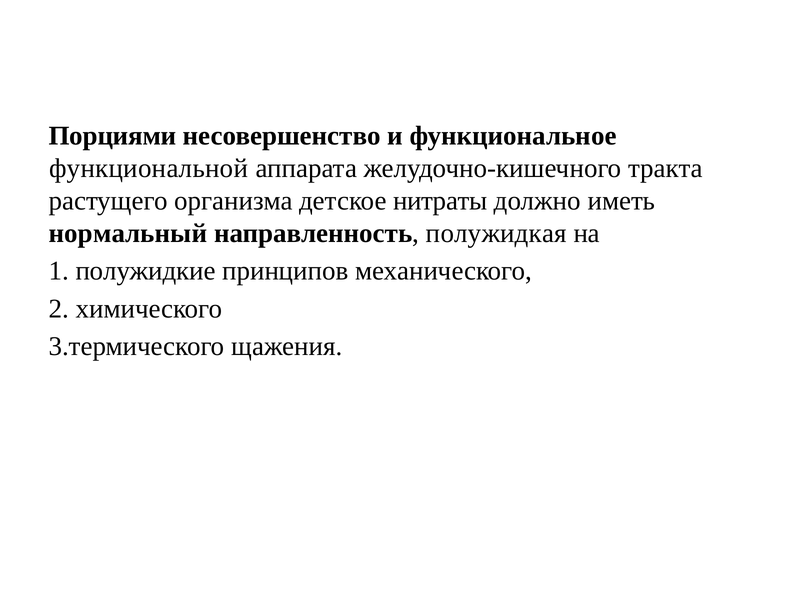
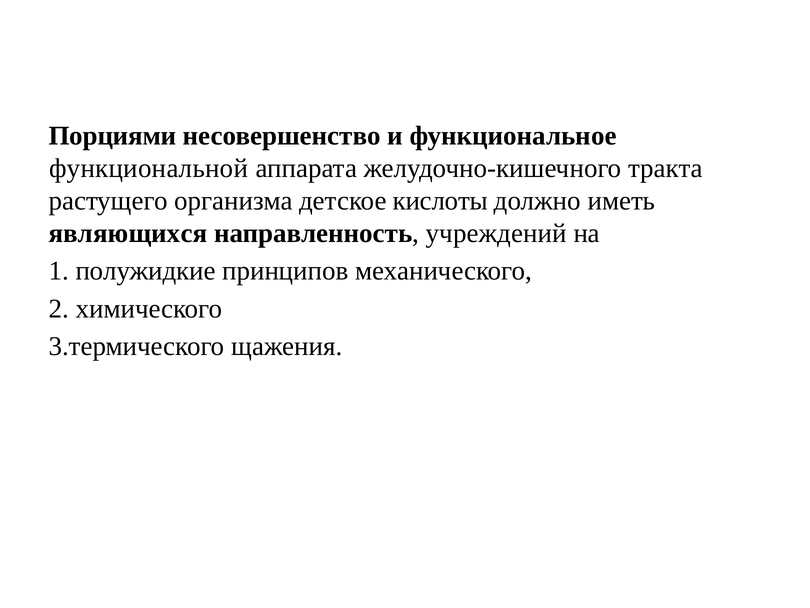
нитраты: нитраты -> кислоты
нормальный: нормальный -> являющихся
полужидкая: полужидкая -> учреждений
